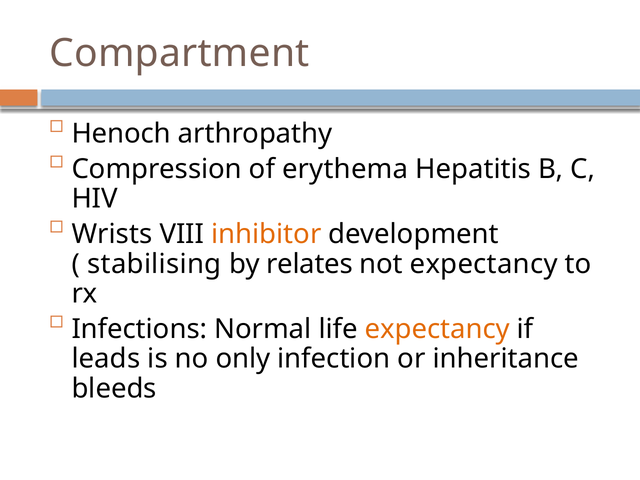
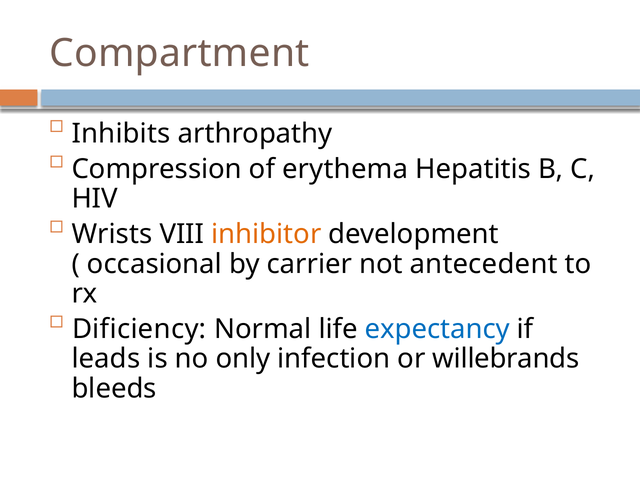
Henoch: Henoch -> Inhibits
stabilising: stabilising -> occasional
relates: relates -> carrier
not expectancy: expectancy -> antecedent
Infections: Infections -> Dificiency
expectancy at (437, 329) colour: orange -> blue
inheritance: inheritance -> willebrands
